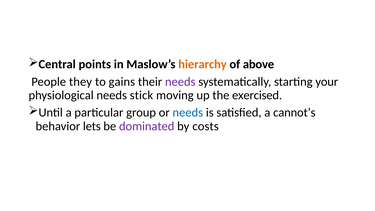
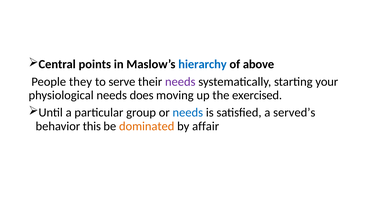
hierarchy colour: orange -> blue
gains: gains -> serve
stick: stick -> does
cannot’s: cannot’s -> served’s
lets: lets -> this
dominated colour: purple -> orange
costs: costs -> affair
